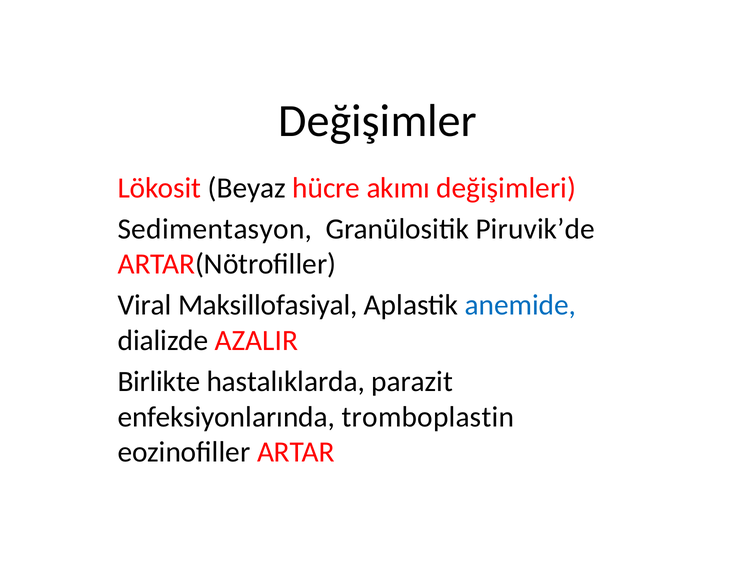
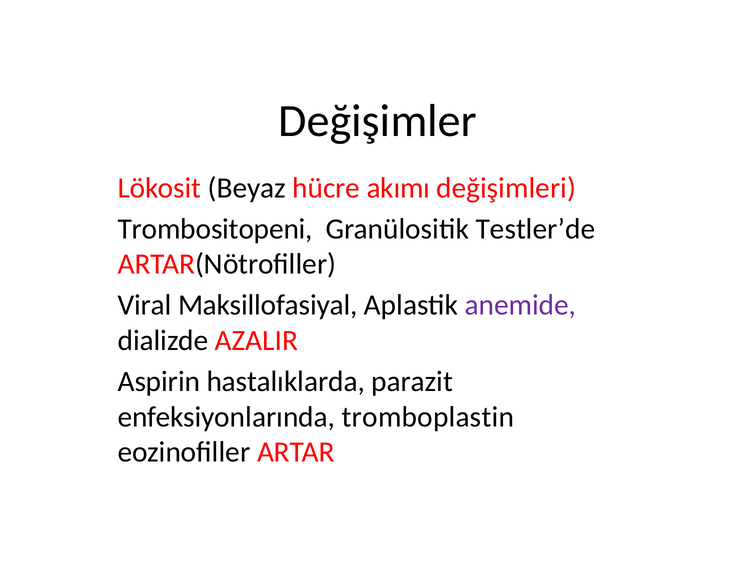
Sedimentasyon: Sedimentasyon -> Trombositopeni
Piruvik’de: Piruvik’de -> Testler’de
anemide colour: blue -> purple
Birlikte: Birlikte -> Aspirin
